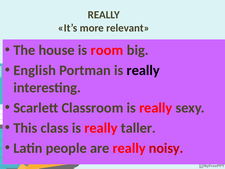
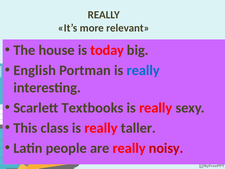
room: room -> today
really at (143, 70) colour: black -> blue
Classroom: Classroom -> Textbooks
